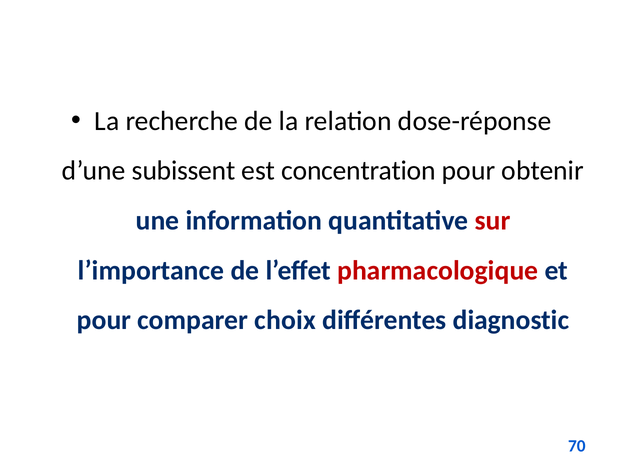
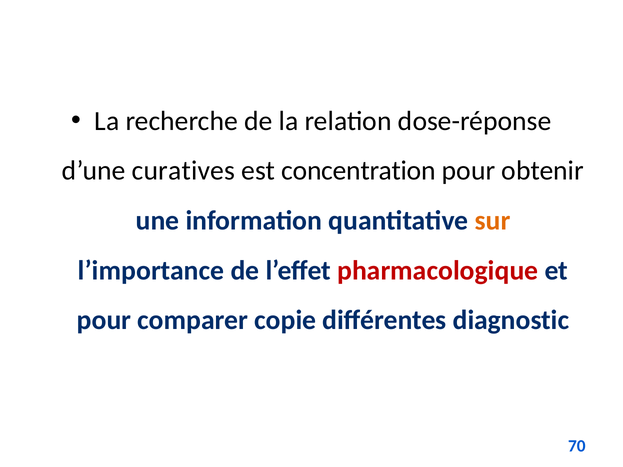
subissent: subissent -> curatives
sur colour: red -> orange
choix: choix -> copie
